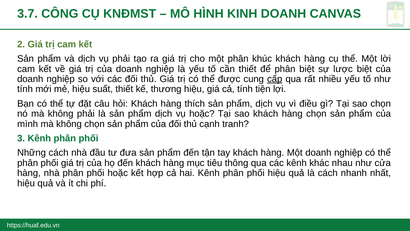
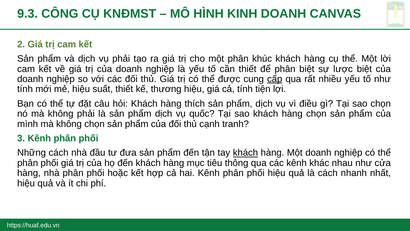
3.7: 3.7 -> 9.3
vụ hoặc: hoặc -> quốc
khách at (245, 153) underline: none -> present
